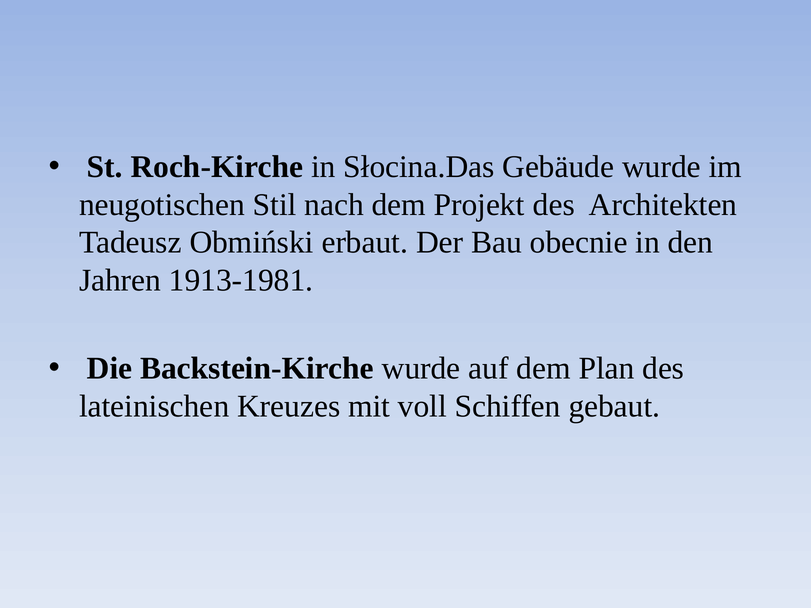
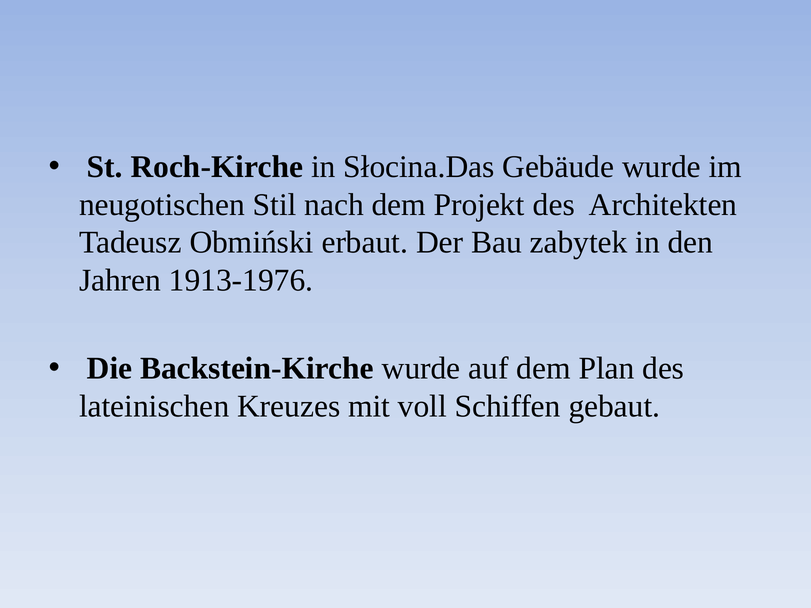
obecnie: obecnie -> zabytek
1913-1981: 1913-1981 -> 1913-1976
